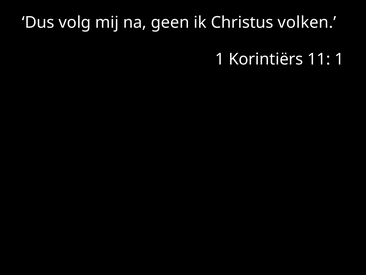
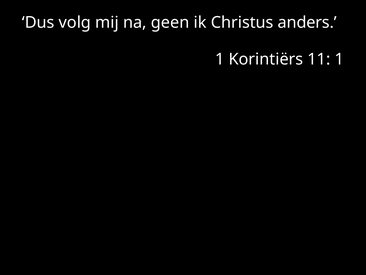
volken: volken -> anders
